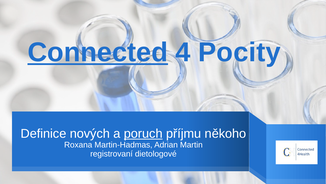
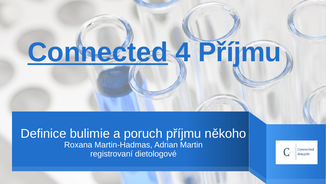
4 Pocity: Pocity -> Příjmu
nových: nových -> bulimie
poruch underline: present -> none
